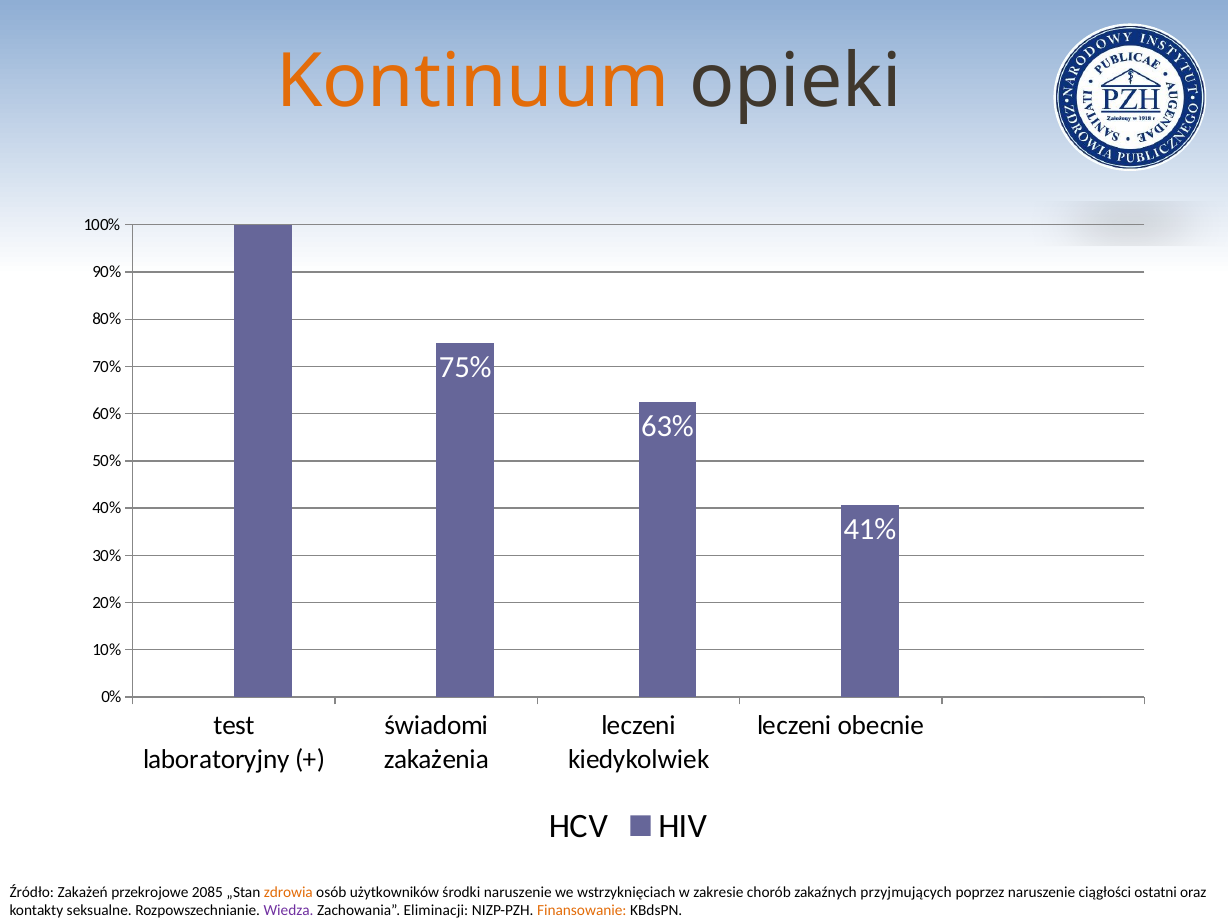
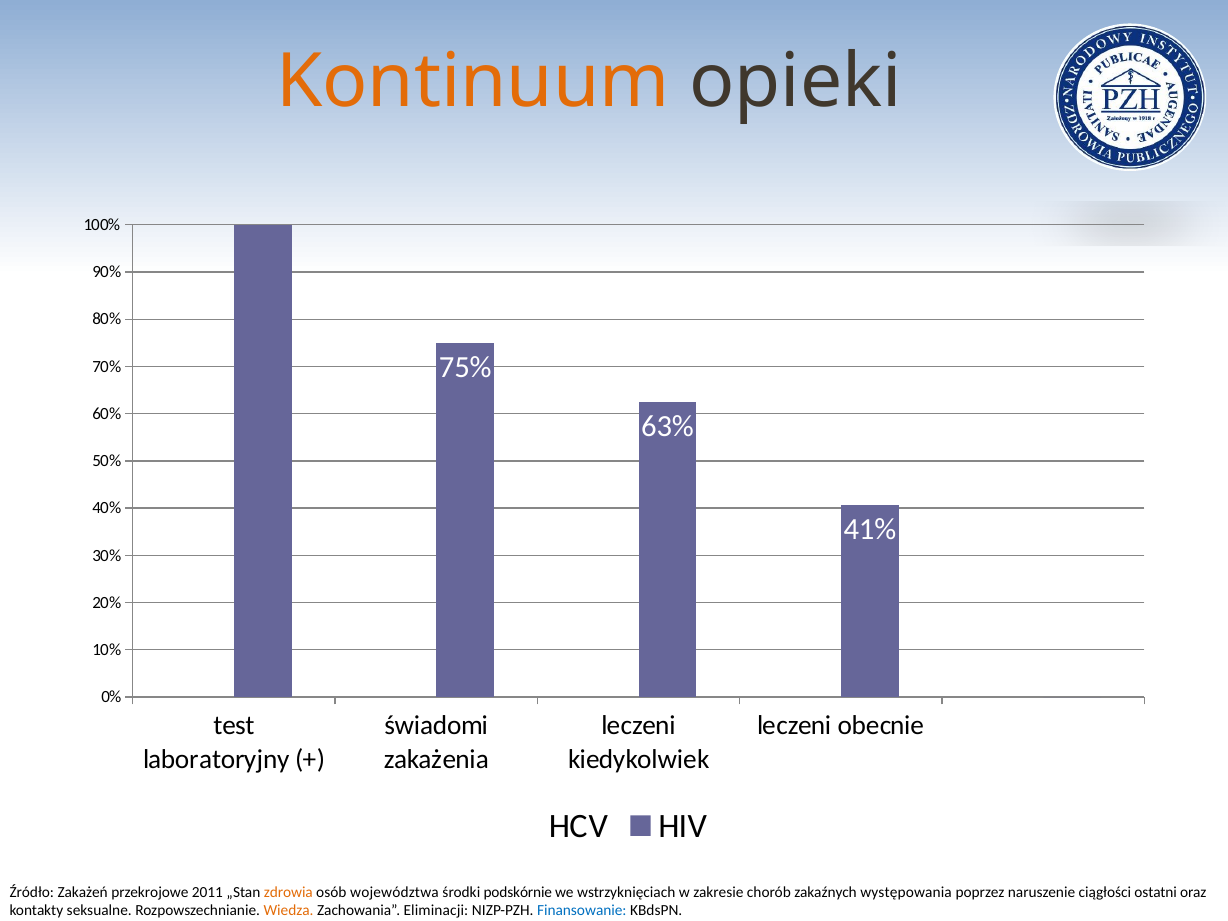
2085: 2085 -> 2011
użytkowników: użytkowników -> województwa
środki naruszenie: naruszenie -> podskórnie
przyjmujących: przyjmujących -> występowania
Wiedza colour: purple -> orange
Finansowanie colour: orange -> blue
